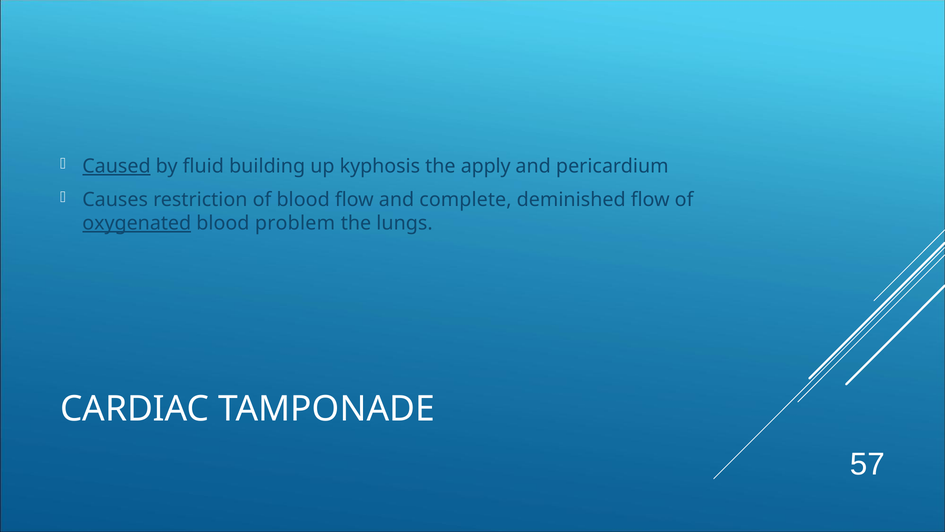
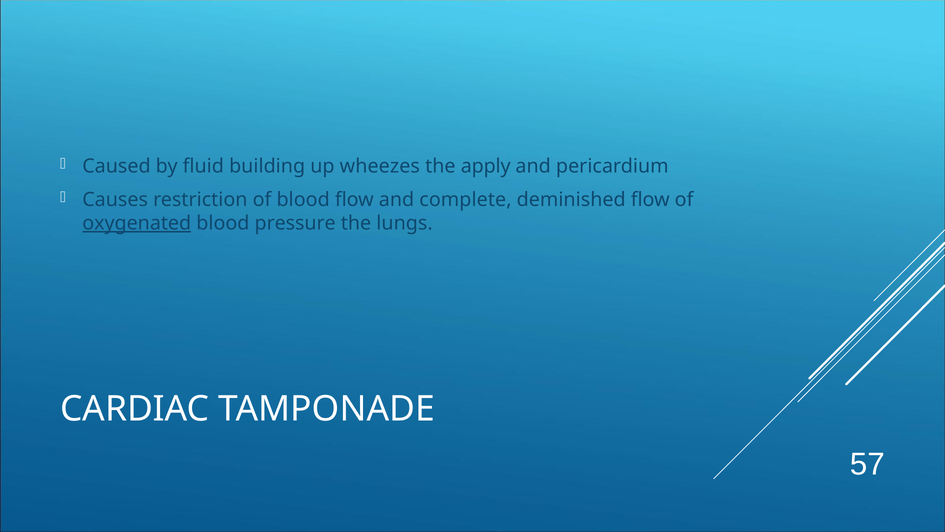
Caused underline: present -> none
kyphosis: kyphosis -> wheezes
problem: problem -> pressure
